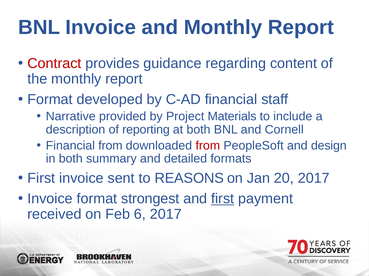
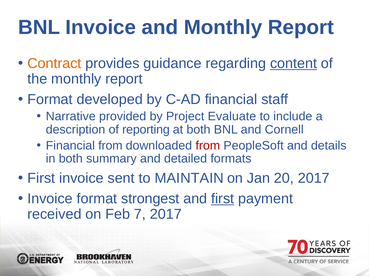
Contract colour: red -> orange
content underline: none -> present
Materials: Materials -> Evaluate
design: design -> details
REASONS: REASONS -> MAINTAIN
6: 6 -> 7
